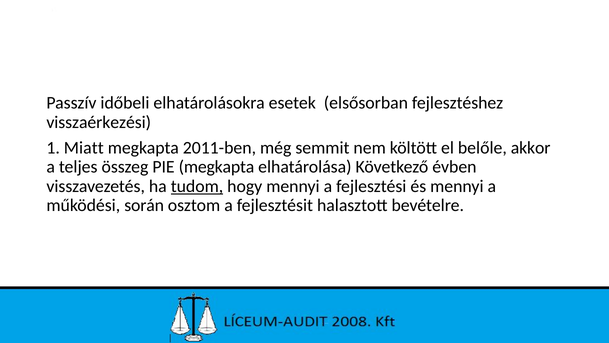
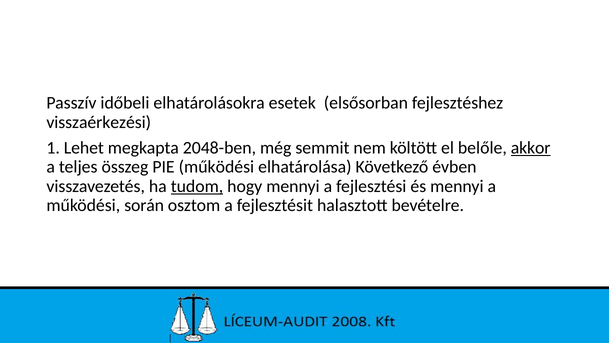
Miatt: Miatt -> Lehet
2011-ben: 2011-ben -> 2048-ben
akkor underline: none -> present
PIE megkapta: megkapta -> működési
